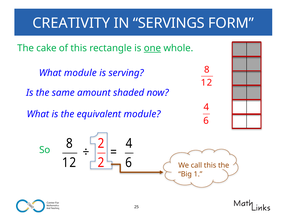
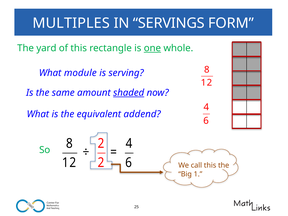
CREATIVITY: CREATIVITY -> MULTIPLES
cake: cake -> yard
shaded underline: none -> present
equivalent module: module -> addend
